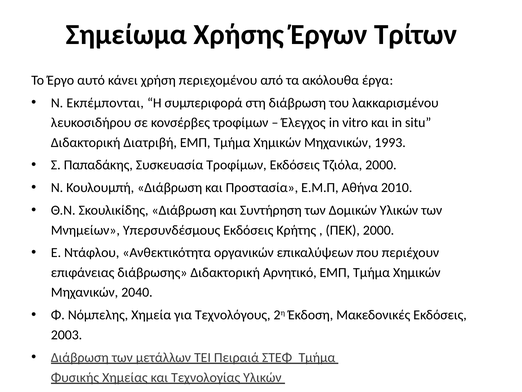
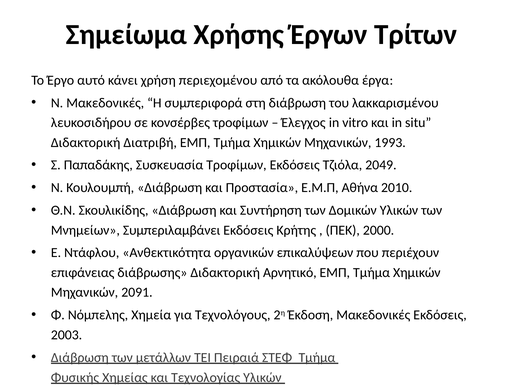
Ν Εκπέμπονται: Εκπέμπονται -> Μακεδονικές
Τζιόλα 2000: 2000 -> 2049
Υπερσυνδέσμους: Υπερσυνδέσμους -> Συμπεριλαμβάνει
2040: 2040 -> 2091
